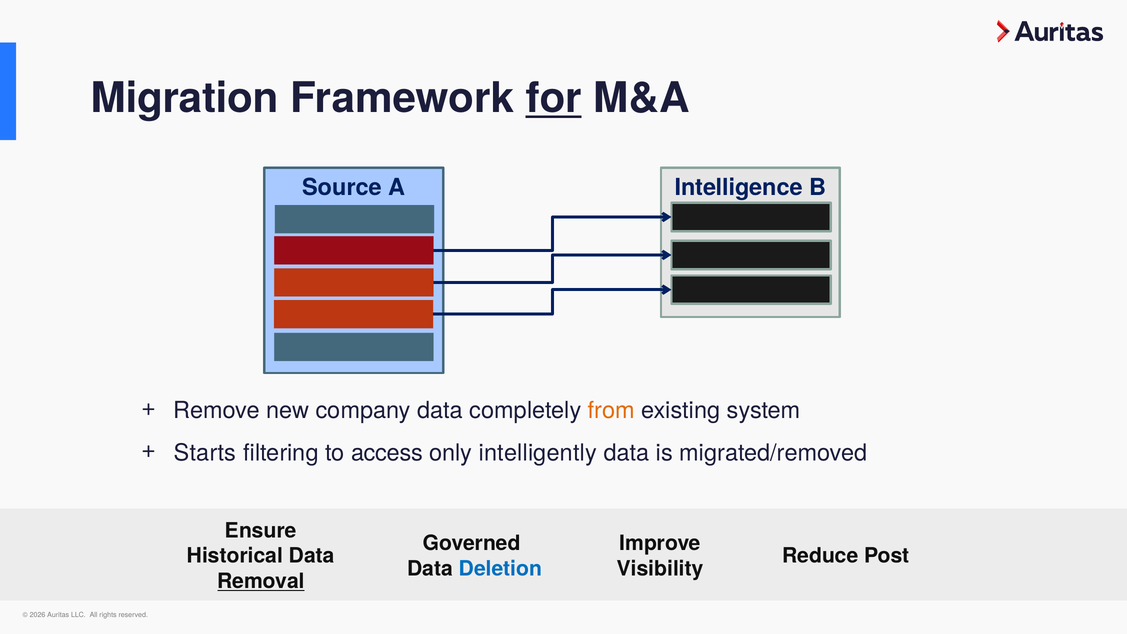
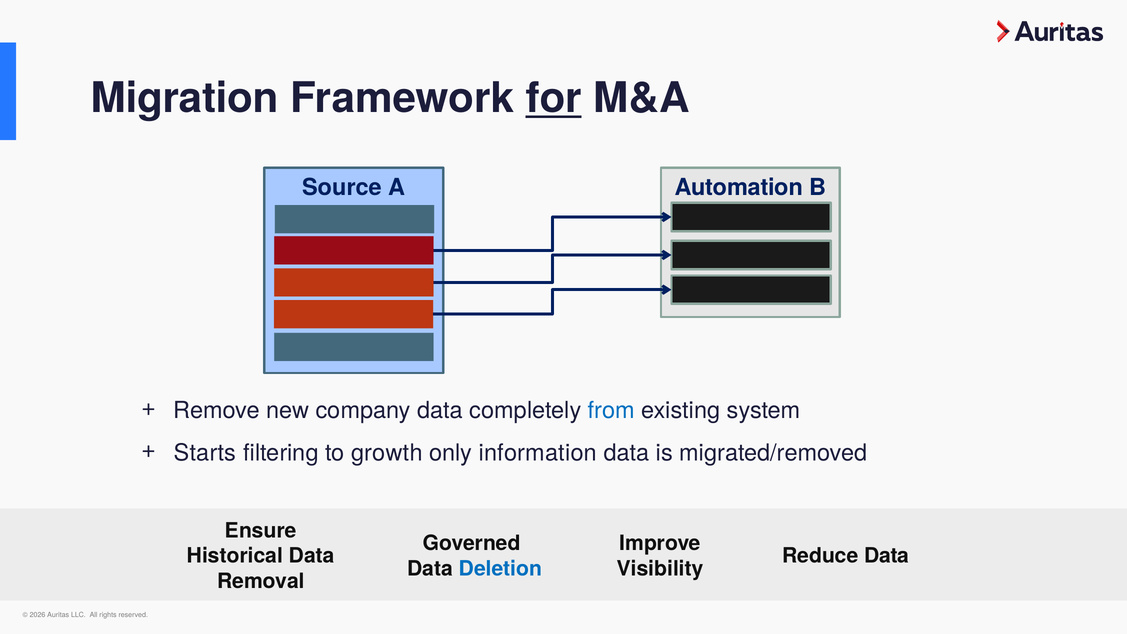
Intelligence: Intelligence -> Automation
from colour: orange -> blue
access: access -> growth
intelligently: intelligently -> information
Reduce Post: Post -> Data
Removal underline: present -> none
